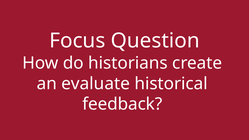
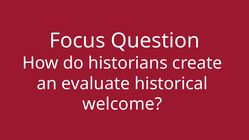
feedback: feedback -> welcome
